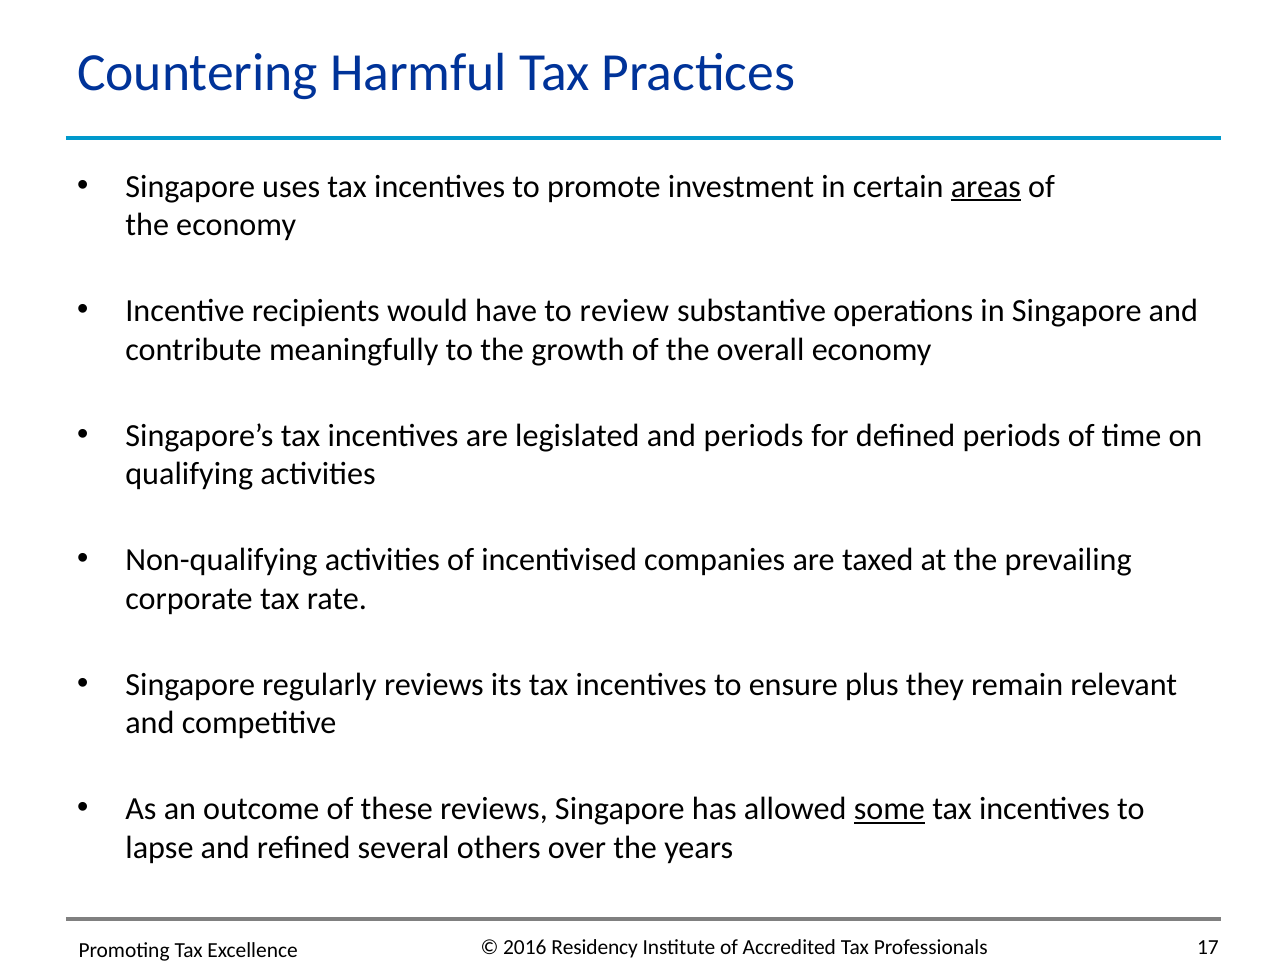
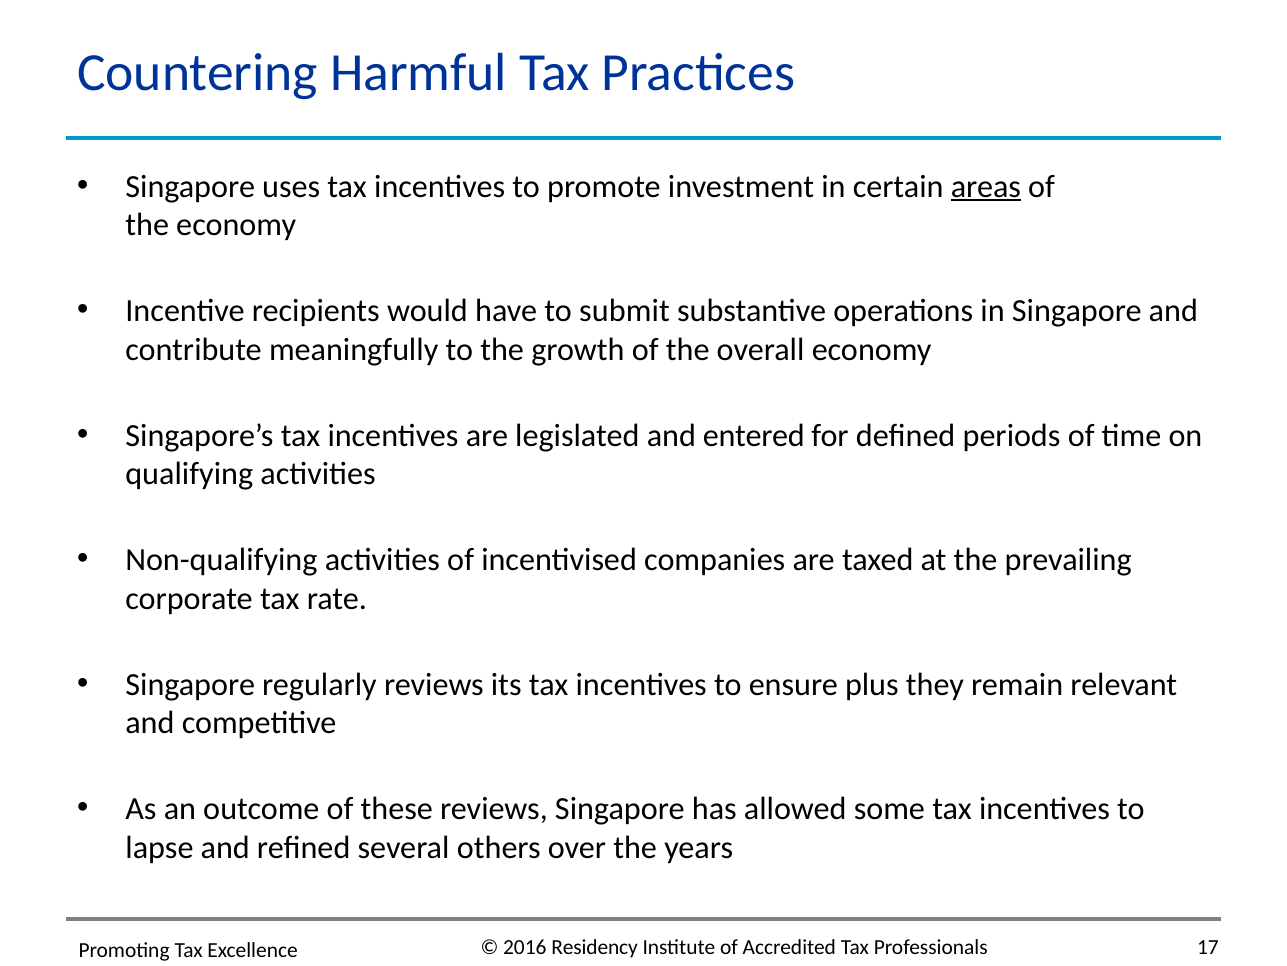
review: review -> submit
and periods: periods -> entered
some underline: present -> none
